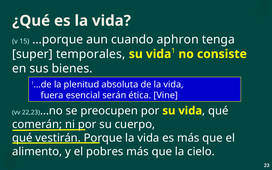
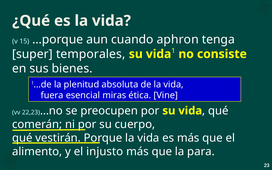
serán: serán -> miras
pobres: pobres -> injusto
cielo: cielo -> para
